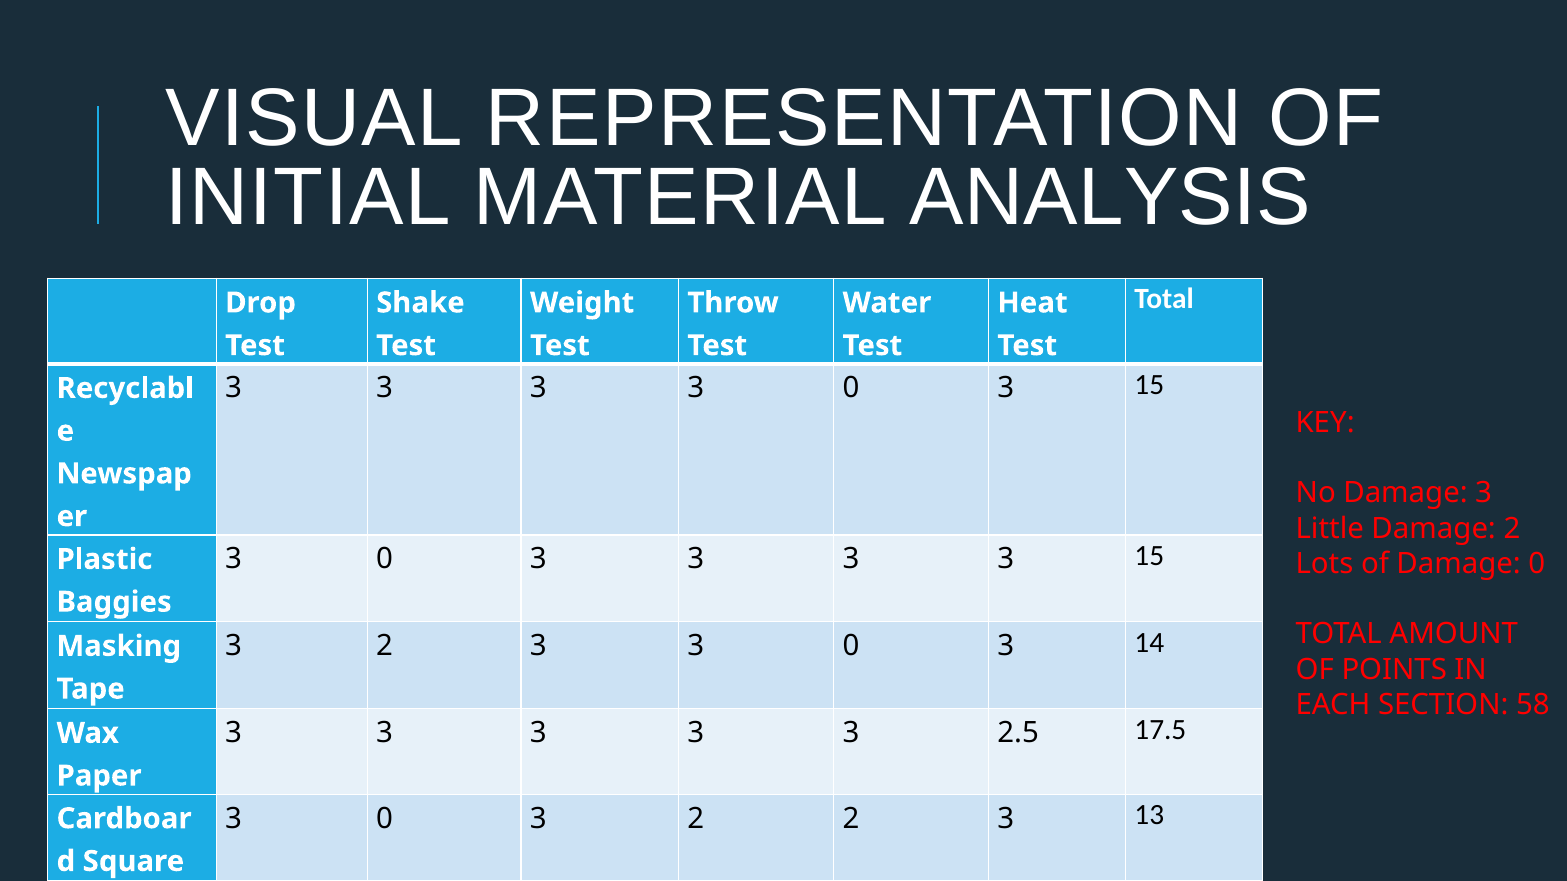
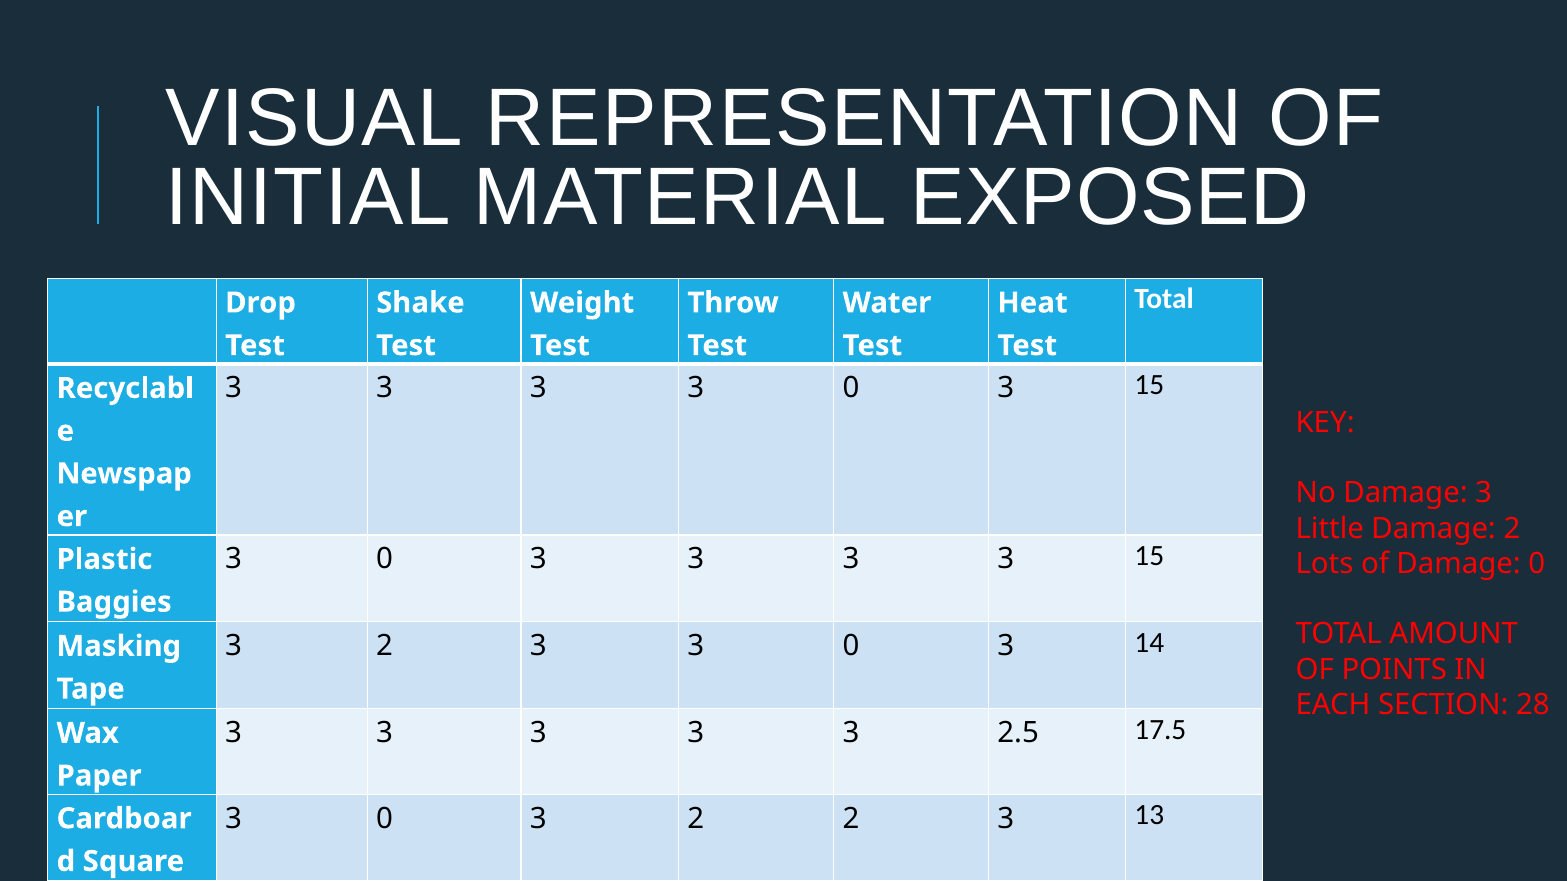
ANALYSIS: ANALYSIS -> EXPOSED
58: 58 -> 28
